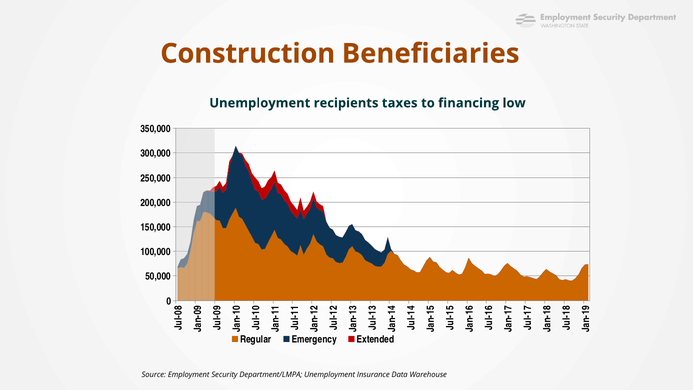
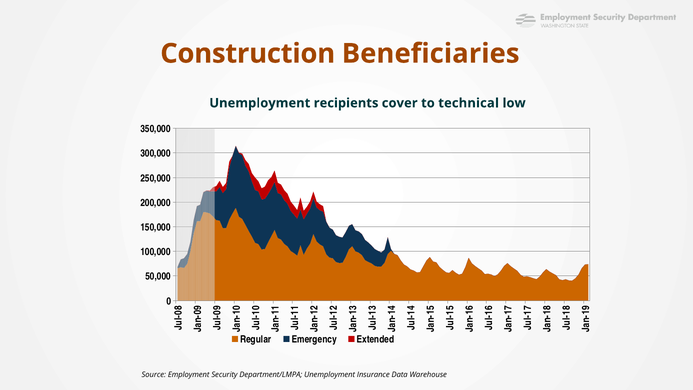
taxes: taxes -> cover
financing: financing -> technical
